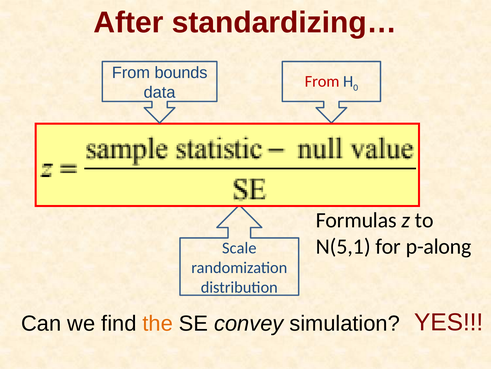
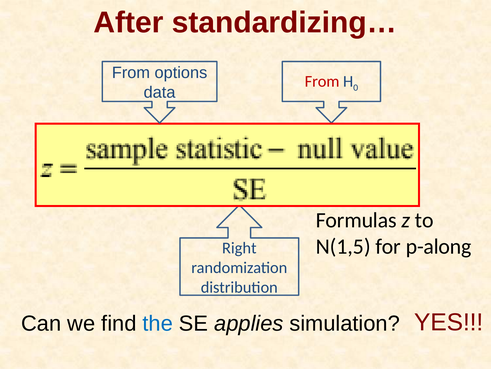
bounds: bounds -> options
N(5,1: N(5,1 -> N(1,5
Scale: Scale -> Right
the colour: orange -> blue
convey: convey -> applies
